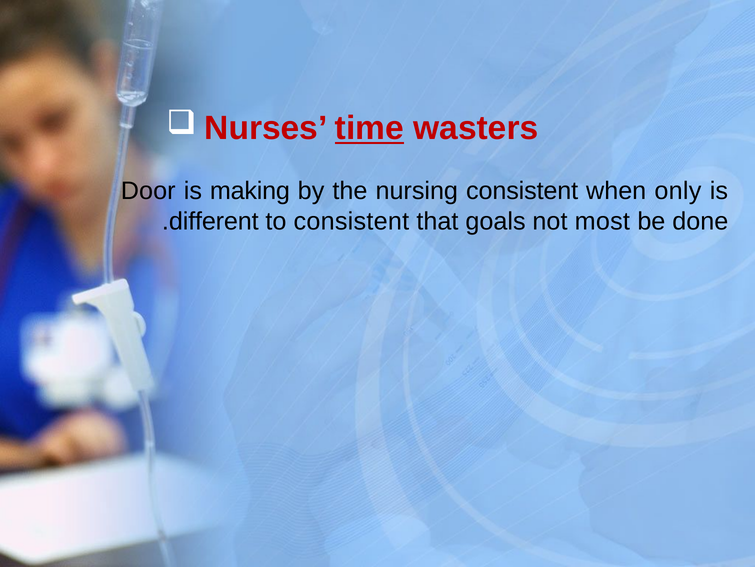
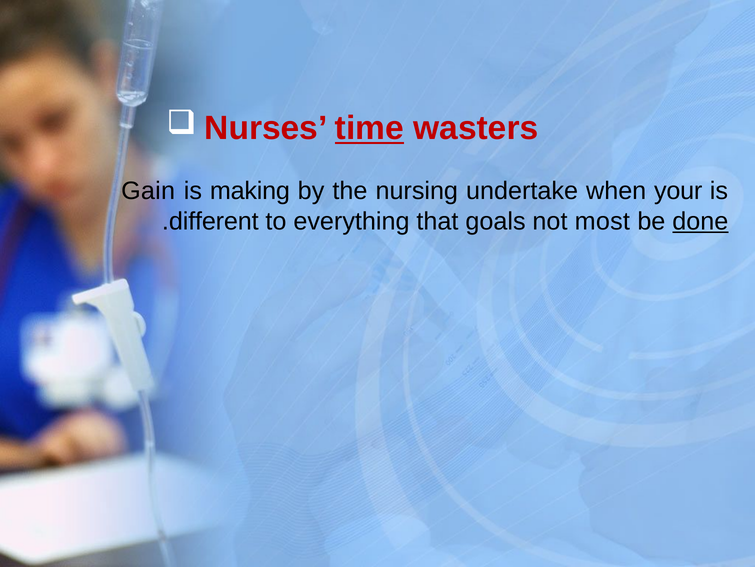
Door: Door -> Gain
nursing consistent: consistent -> undertake
only: only -> your
to consistent: consistent -> everything
done underline: none -> present
